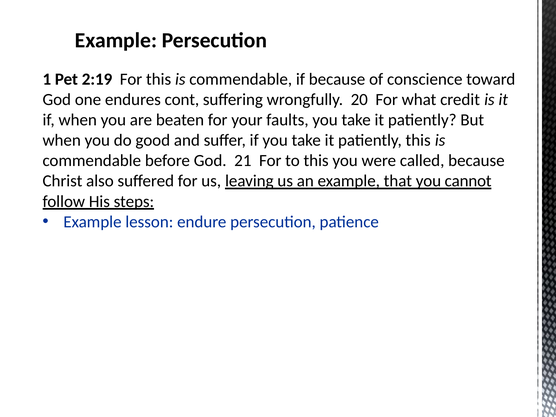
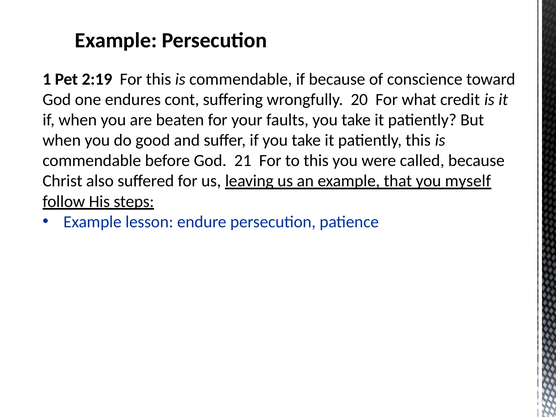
cannot: cannot -> myself
